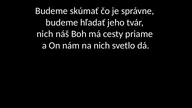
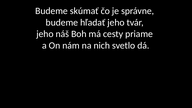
nich at (45, 34): nich -> jeho
